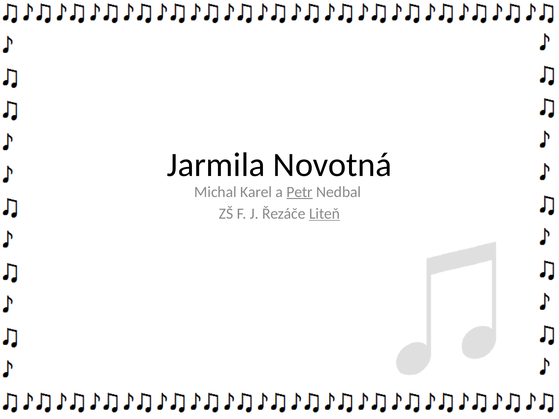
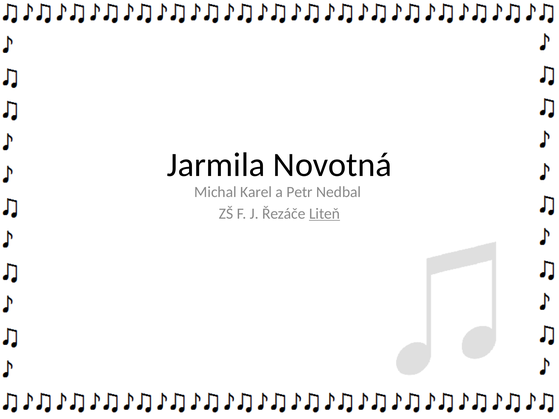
Petr underline: present -> none
